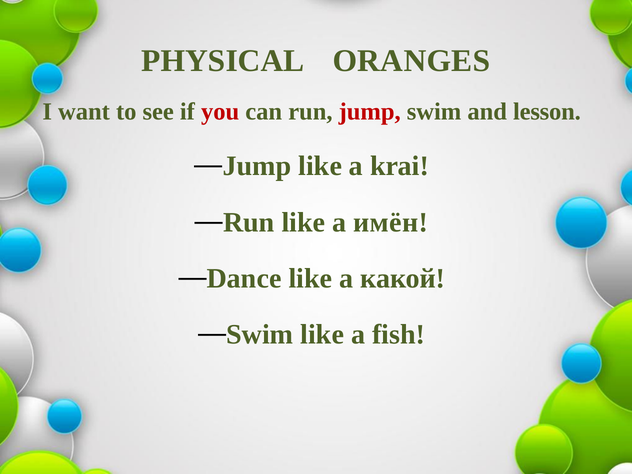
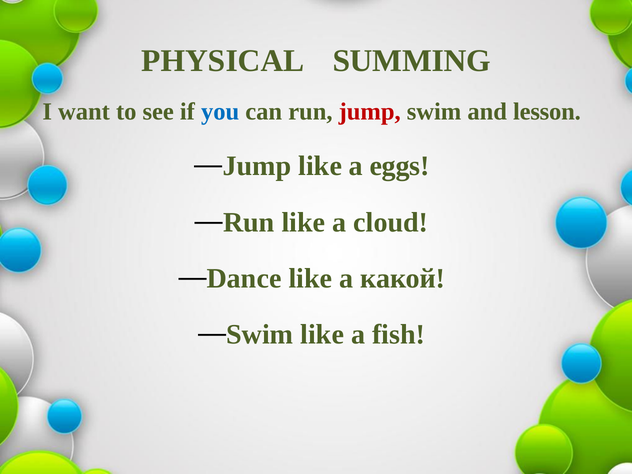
ORANGES: ORANGES -> SUMMING
you colour: red -> blue
krai: krai -> eggs
имён: имён -> cloud
